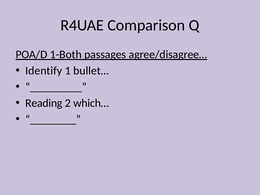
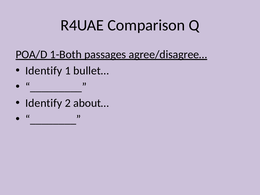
Reading at (44, 103): Reading -> Identify
which…: which… -> about…
